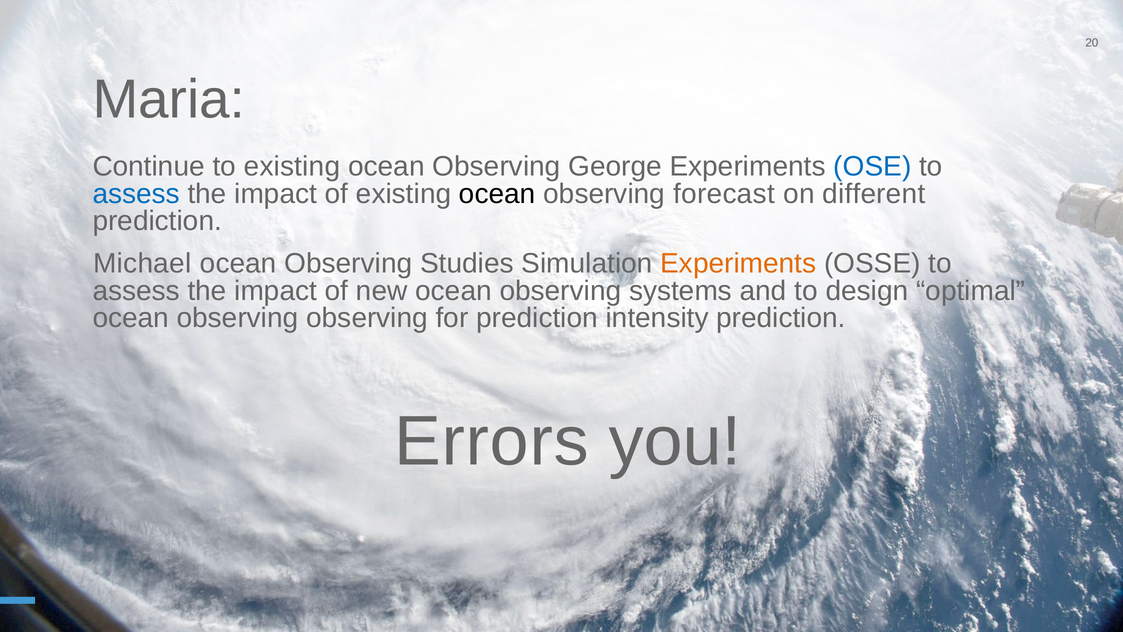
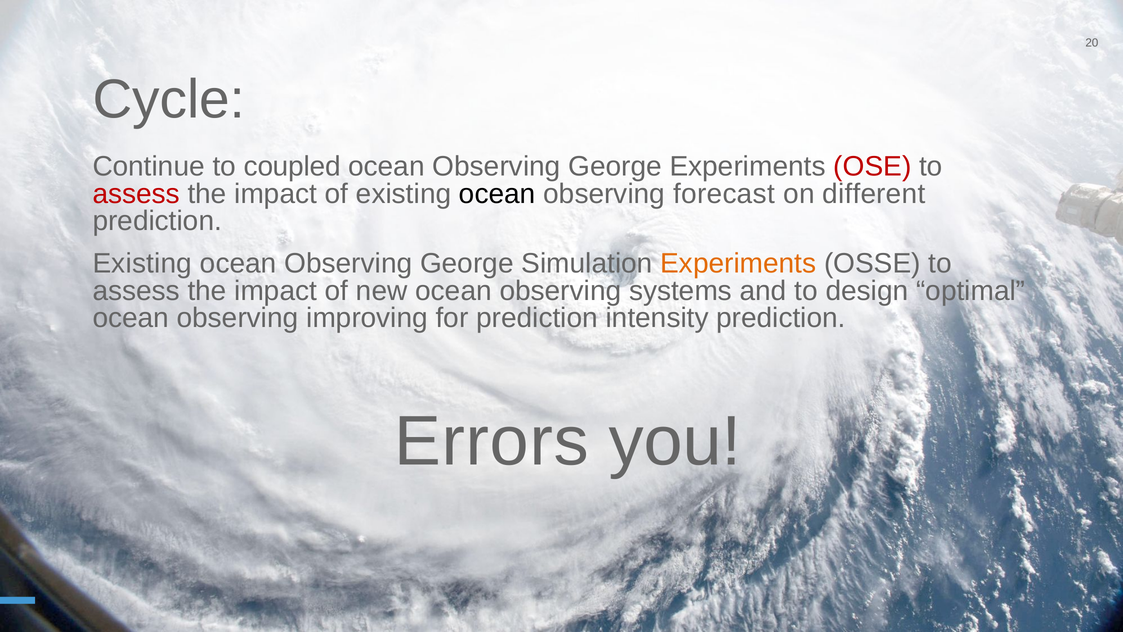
Maria: Maria -> Cycle
to existing: existing -> coupled
OSE colour: blue -> red
assess at (136, 194) colour: blue -> red
Michael at (142, 263): Michael -> Existing
Studies at (467, 263): Studies -> George
observing observing: observing -> improving
